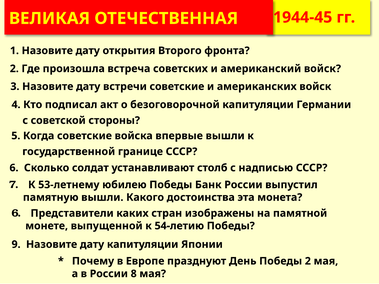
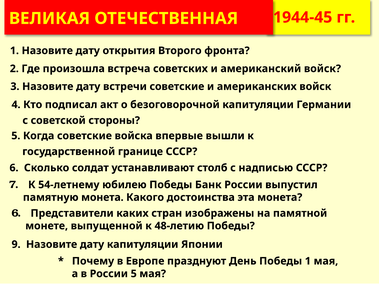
53-летнему: 53-летнему -> 54-летнему
памятную вышли: вышли -> монета
54-летию: 54-летию -> 48-летию
Победы 2: 2 -> 1
России 8: 8 -> 5
